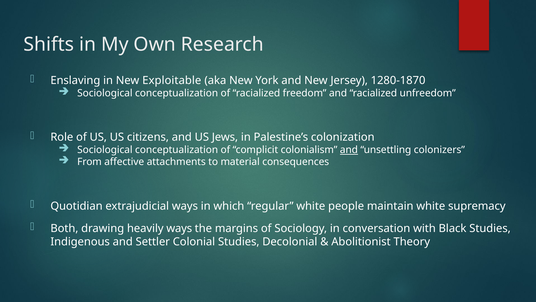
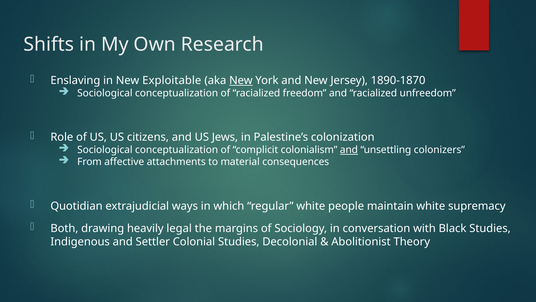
New at (241, 80) underline: none -> present
1280-1870: 1280-1870 -> 1890-1870
heavily ways: ways -> legal
